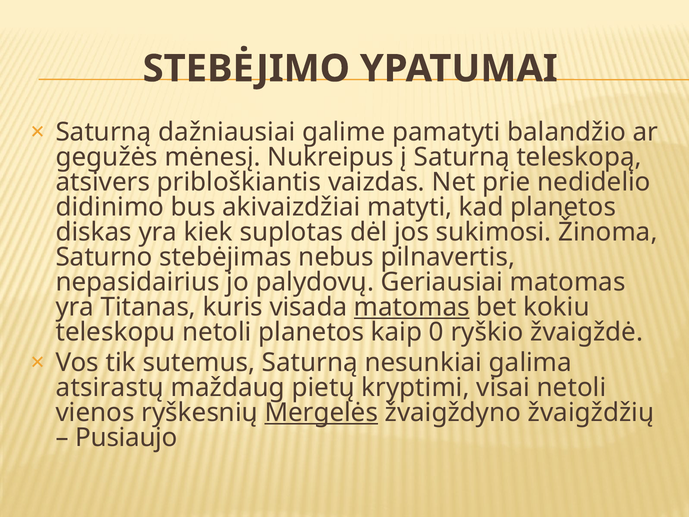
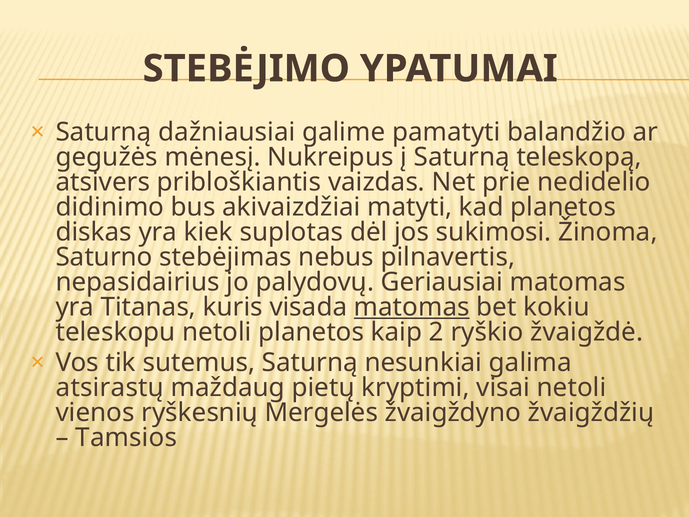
0: 0 -> 2
Mergelės underline: present -> none
Pusiaujo: Pusiaujo -> Tamsios
